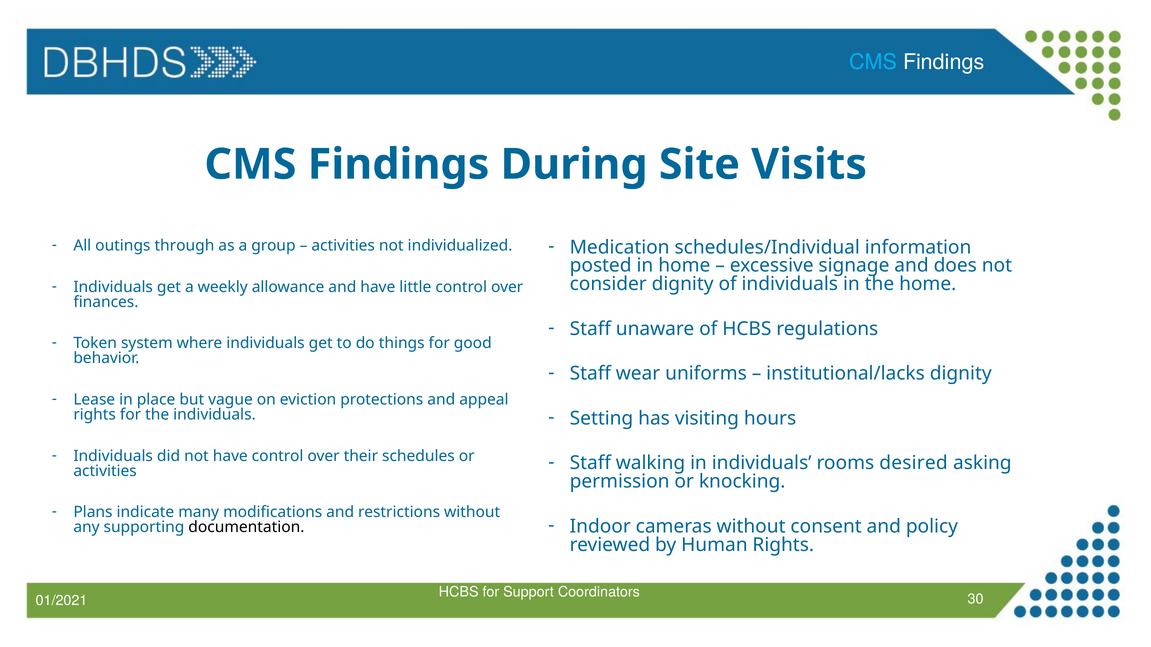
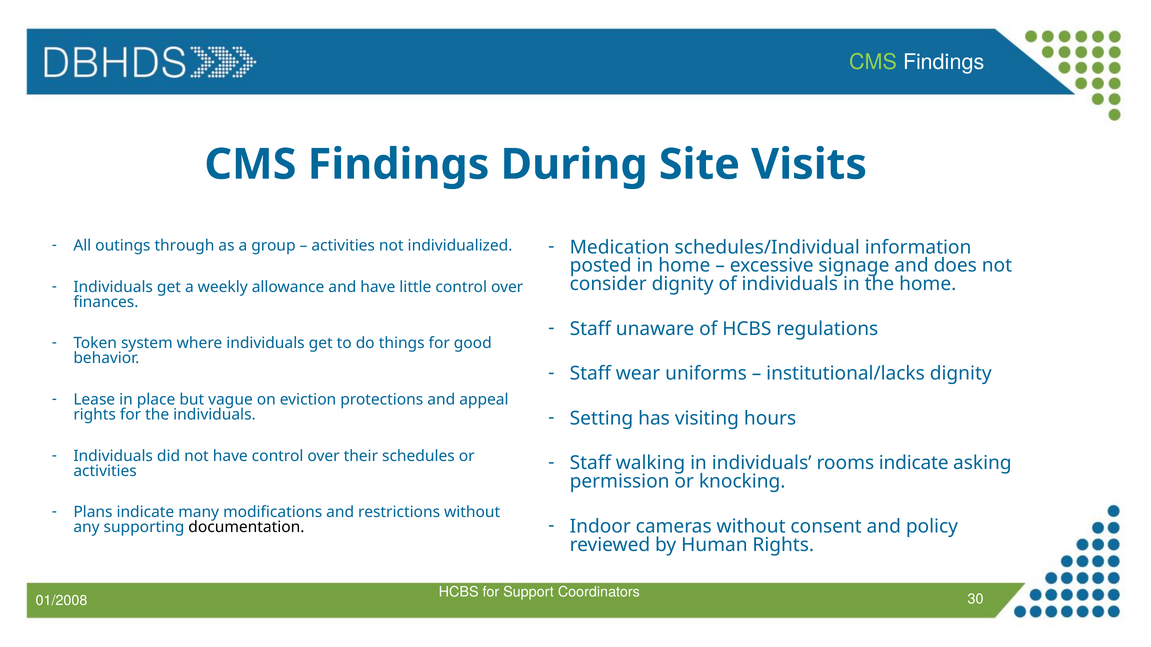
CMS at (873, 62) colour: light blue -> light green
rooms desired: desired -> indicate
01/2021: 01/2021 -> 01/2008
